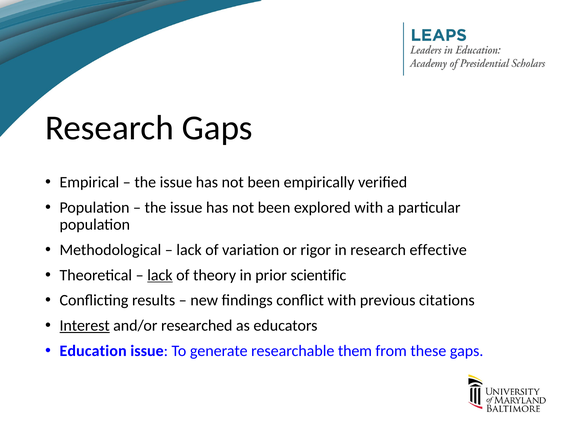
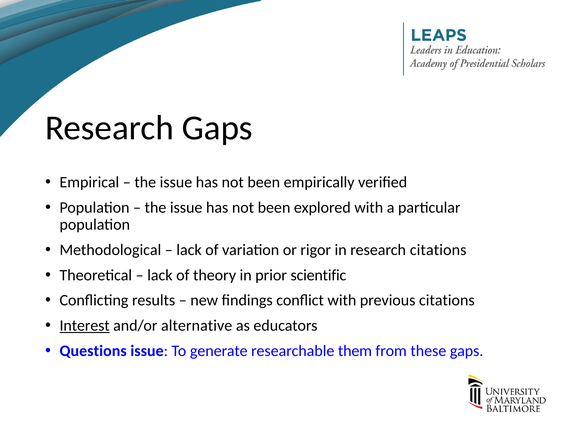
research effective: effective -> citations
lack at (160, 275) underline: present -> none
researched: researched -> alternative
Education: Education -> Questions
